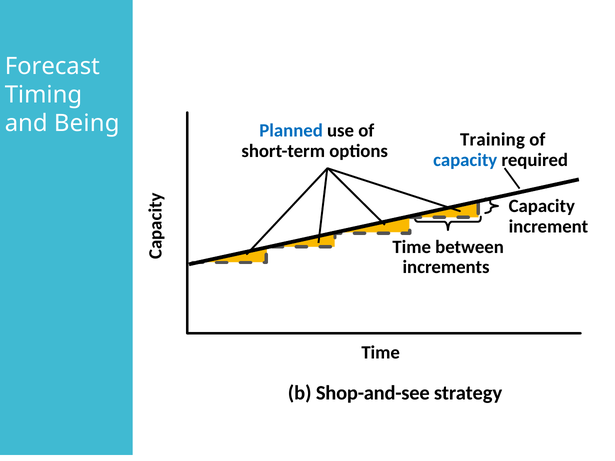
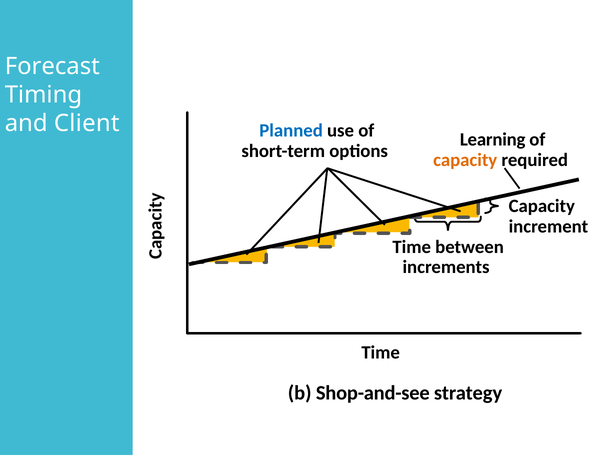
Being: Being -> Client
Training: Training -> Learning
capacity at (465, 160) colour: blue -> orange
